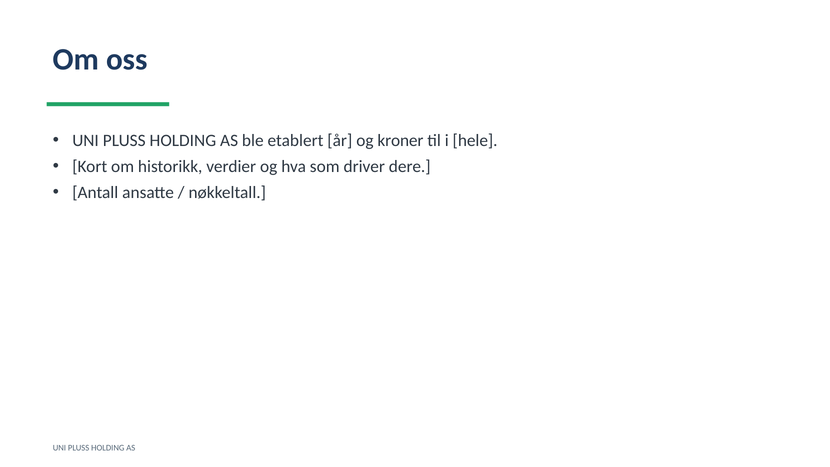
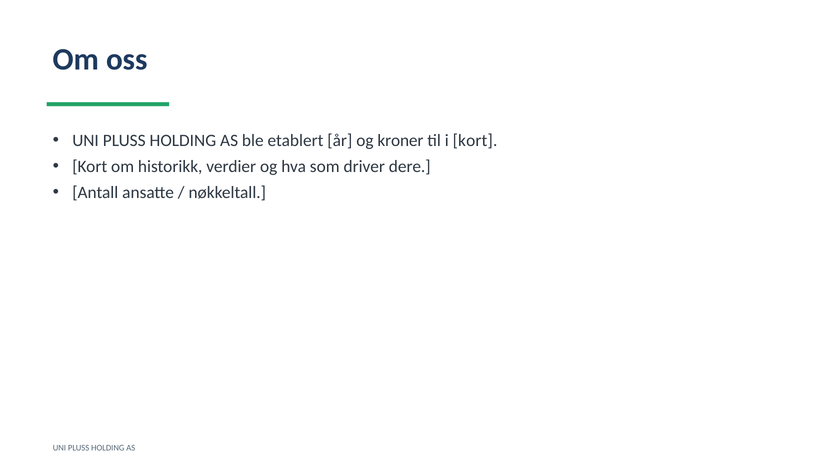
i hele: hele -> kort
